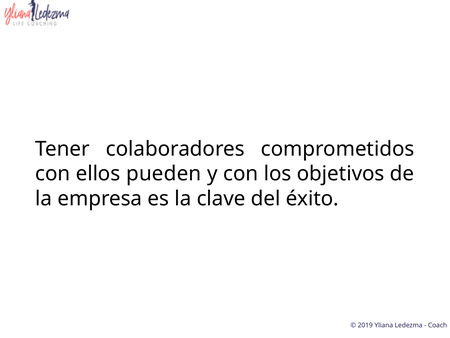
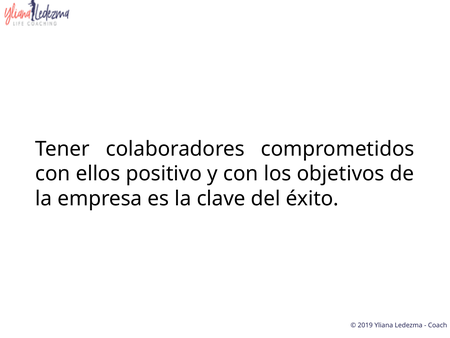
pueden: pueden -> positivo
